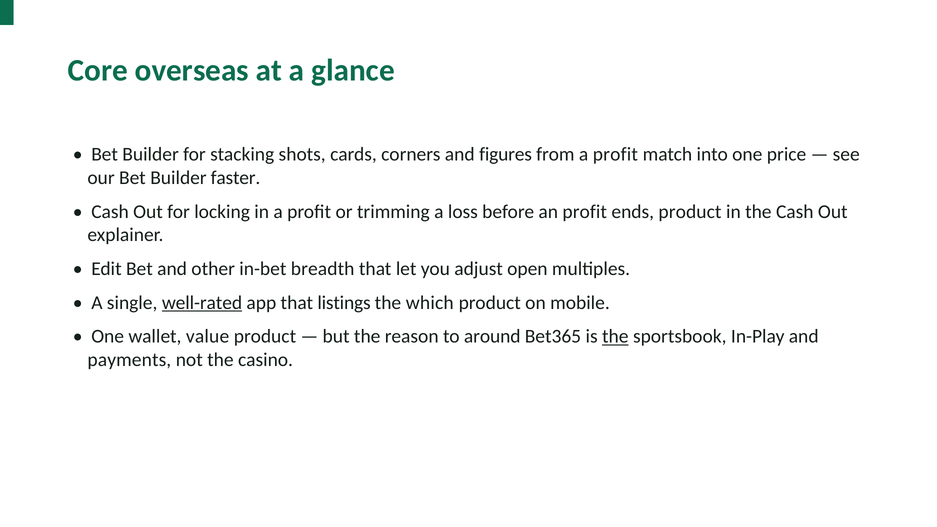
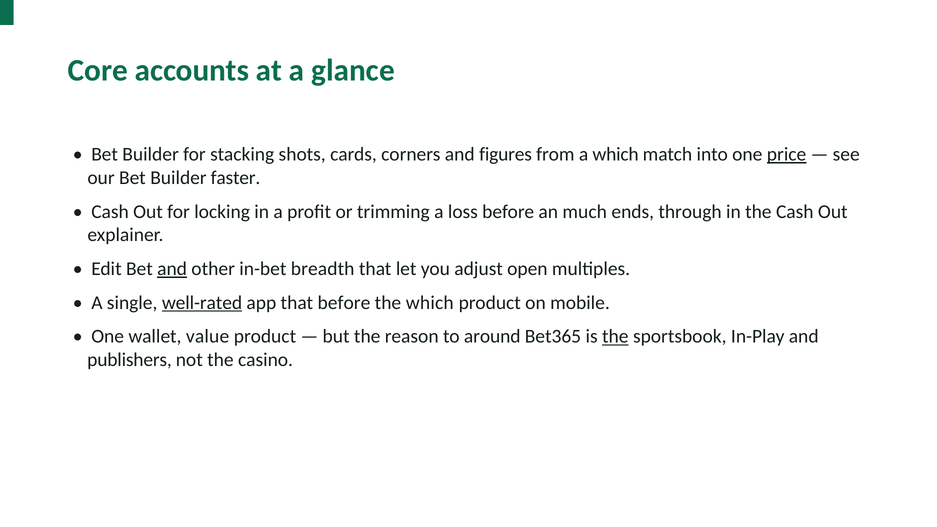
overseas: overseas -> accounts
from a profit: profit -> which
price underline: none -> present
an profit: profit -> much
ends product: product -> through
and at (172, 269) underline: none -> present
that listings: listings -> before
payments: payments -> publishers
